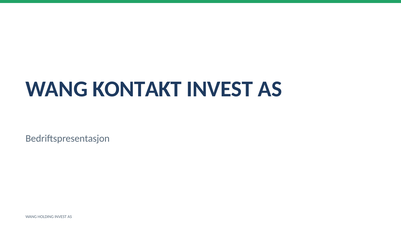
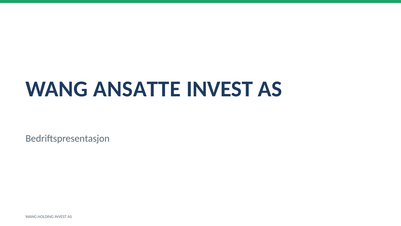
KONTAKT: KONTAKT -> ANSATTE
